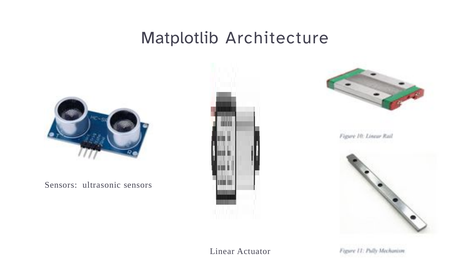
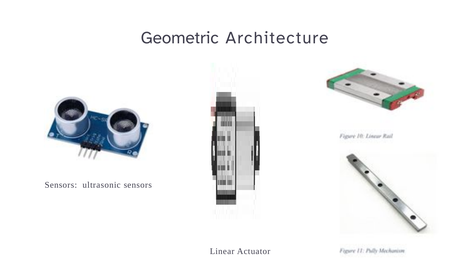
Matplotlib: Matplotlib -> Geometric
